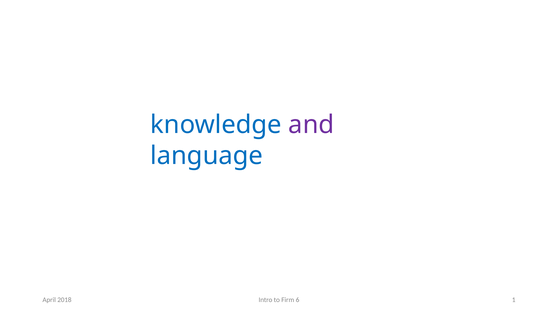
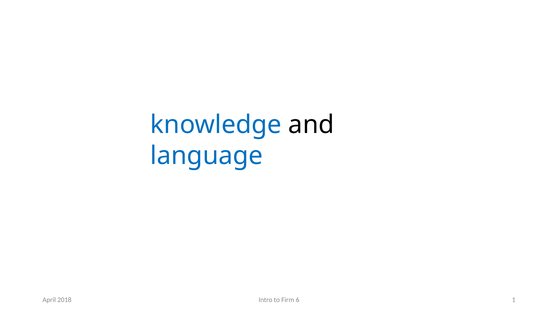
and colour: purple -> black
